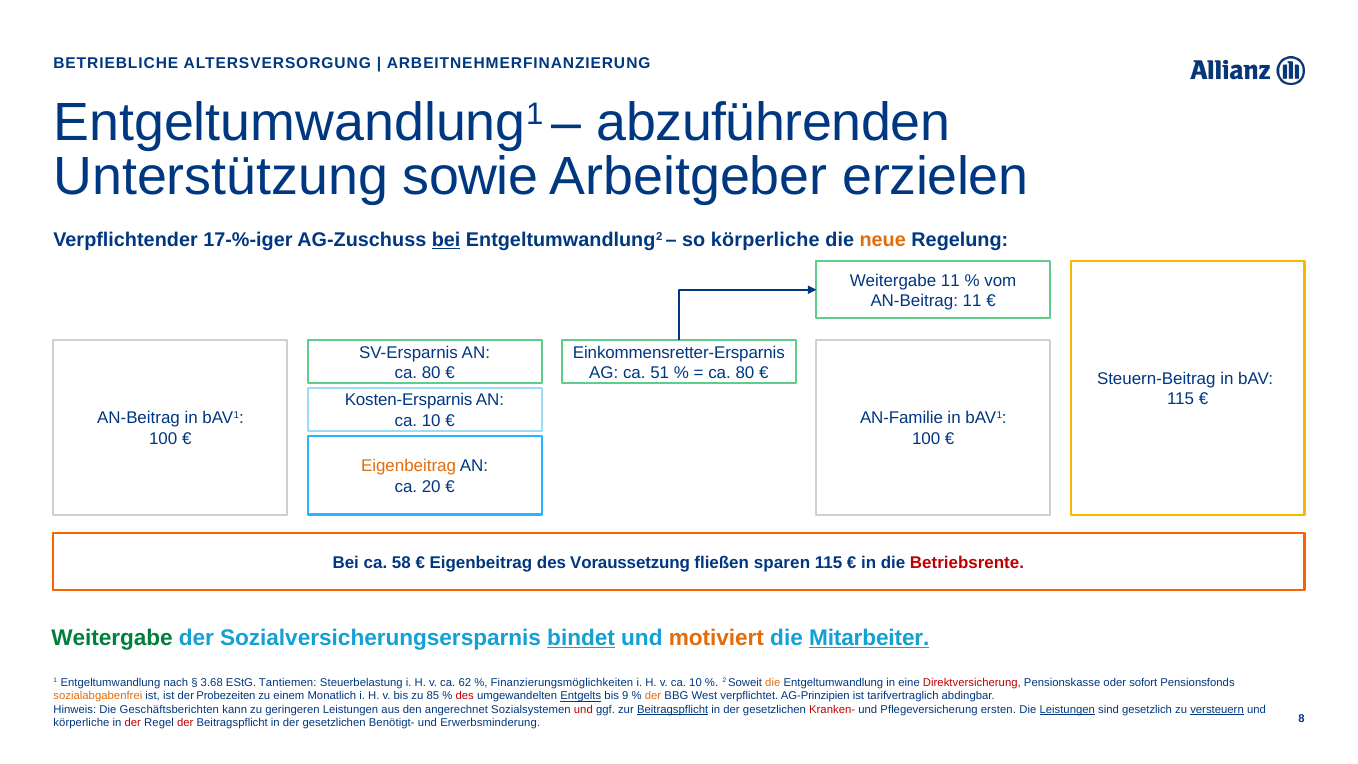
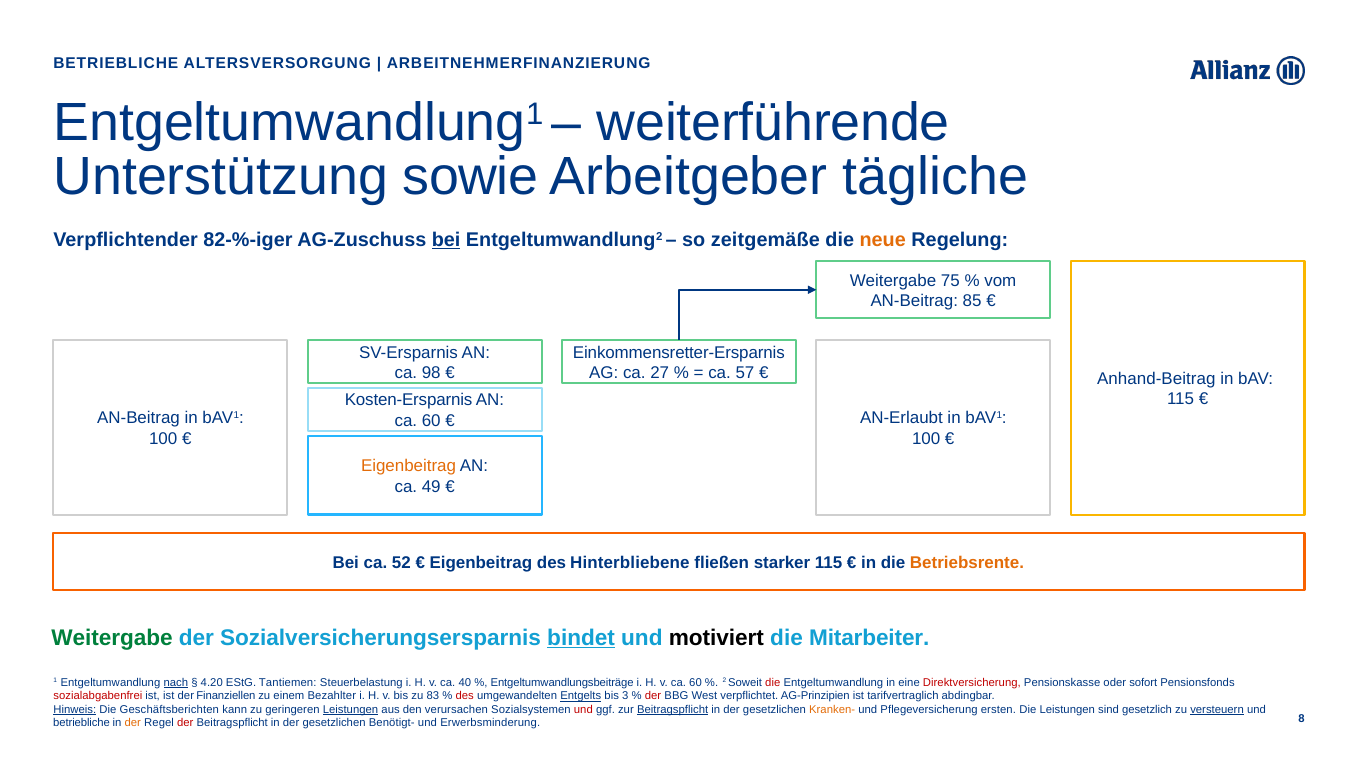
abzuführenden: abzuführenden -> weiterführende
erzielen: erzielen -> tägliche
17-%-iger: 17-%-iger -> 82-%-iger
so körperliche: körperliche -> zeitgemäße
Weitergabe 11: 11 -> 75
AN-Beitrag 11: 11 -> 85
80 at (431, 373): 80 -> 98
51: 51 -> 27
80 at (745, 373): 80 -> 57
Steuern-Beitrag: Steuern-Beitrag -> Anhand-Beitrag
AN-Familie: AN-Familie -> AN-Erlaubt
10 at (431, 421): 10 -> 60
20: 20 -> 49
58: 58 -> 52
Voraussetzung: Voraussetzung -> Hinterbliebene
sparen: sparen -> starker
Betriebsrente colour: red -> orange
motiviert colour: orange -> black
Mitarbeiter underline: present -> none
nach underline: none -> present
3.68: 3.68 -> 4.20
62: 62 -> 40
Finanzierungsmöglichkeiten: Finanzierungsmöglichkeiten -> Entgeltumwandlungsbeiträge
v ca 10: 10 -> 60
die at (773, 682) colour: orange -> red
sozialabgabenfrei colour: orange -> red
Probezeiten: Probezeiten -> Finanziellen
Monatlich: Monatlich -> Bezahlter
85: 85 -> 83
9: 9 -> 3
der at (653, 696) colour: orange -> red
Hinweis underline: none -> present
Leistungen at (351, 709) underline: none -> present
angerechnet: angerechnet -> verursachen
Kranken- colour: red -> orange
Leistungen at (1067, 709) underline: present -> none
körperliche at (81, 723): körperliche -> betriebliche
der at (133, 723) colour: red -> orange
